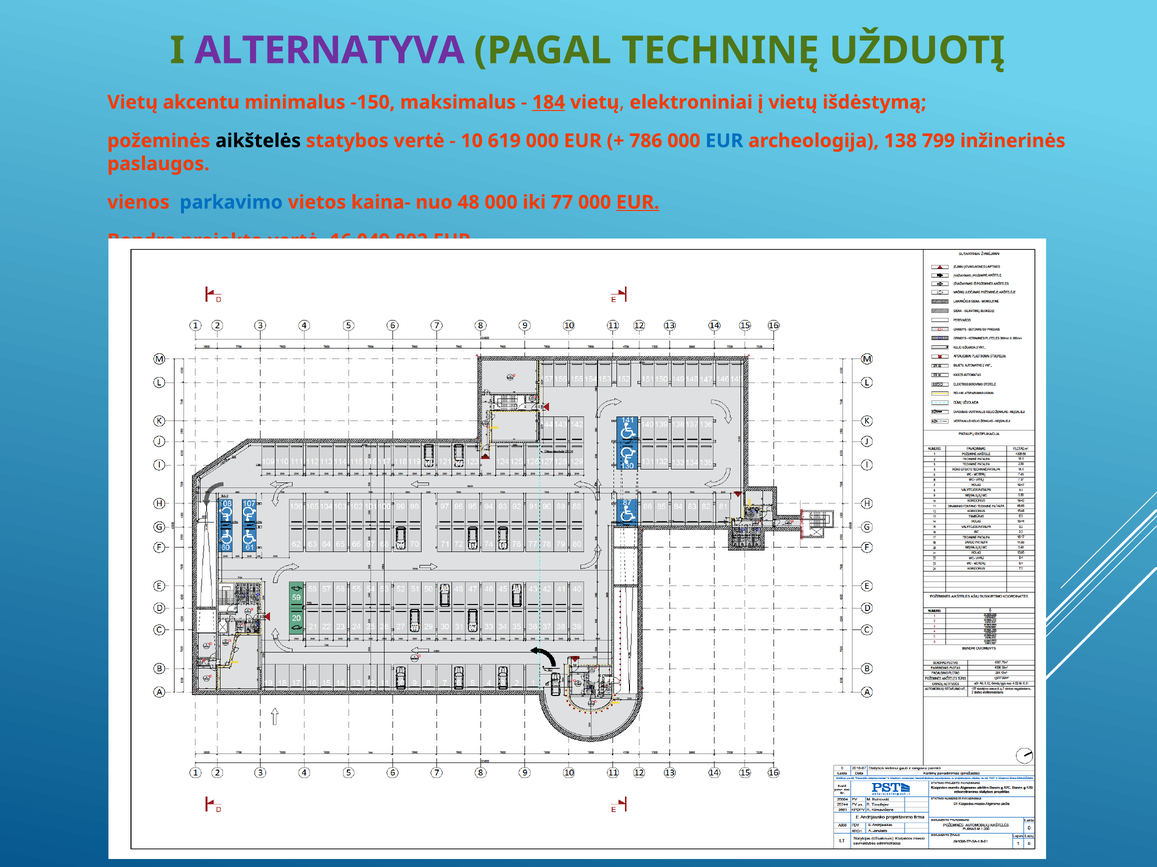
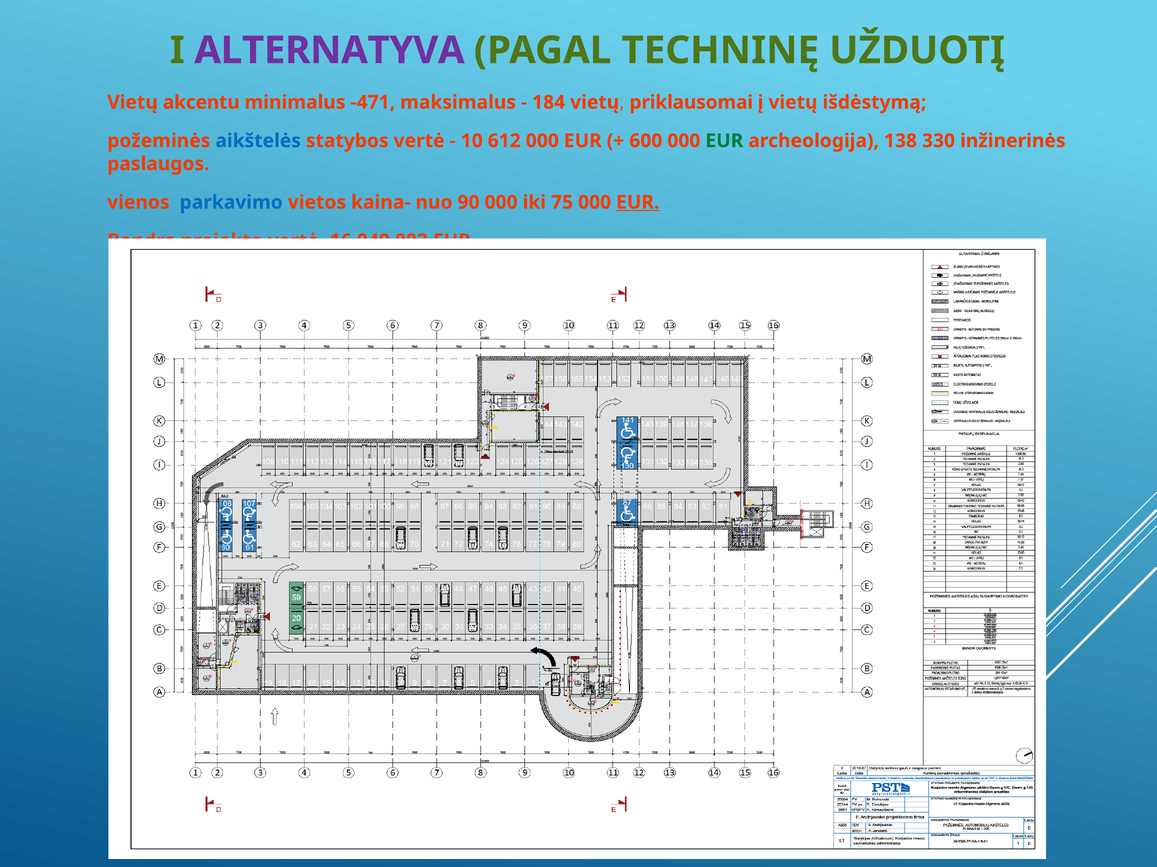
-150: -150 -> -471
184 underline: present -> none
elektroniniai: elektroniniai -> priklausomai
aikštelės colour: black -> blue
619: 619 -> 612
786: 786 -> 600
EUR at (724, 141) colour: blue -> green
799: 799 -> 330
48: 48 -> 90
77: 77 -> 75
